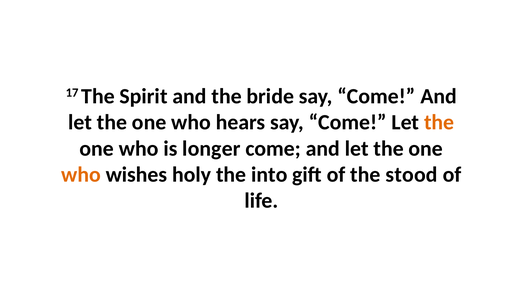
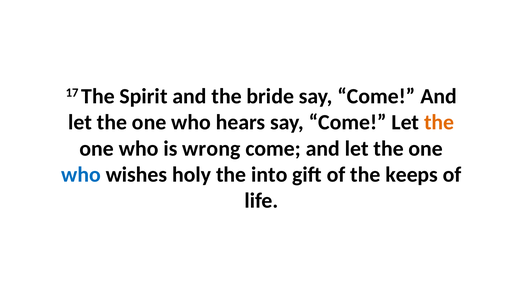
longer: longer -> wrong
who at (81, 175) colour: orange -> blue
stood: stood -> keeps
